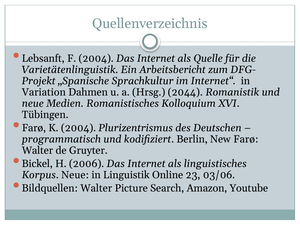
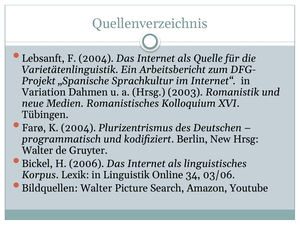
2044: 2044 -> 2003
New Farø: Farø -> Hrsg
Korpus Neue: Neue -> Lexik
23: 23 -> 34
